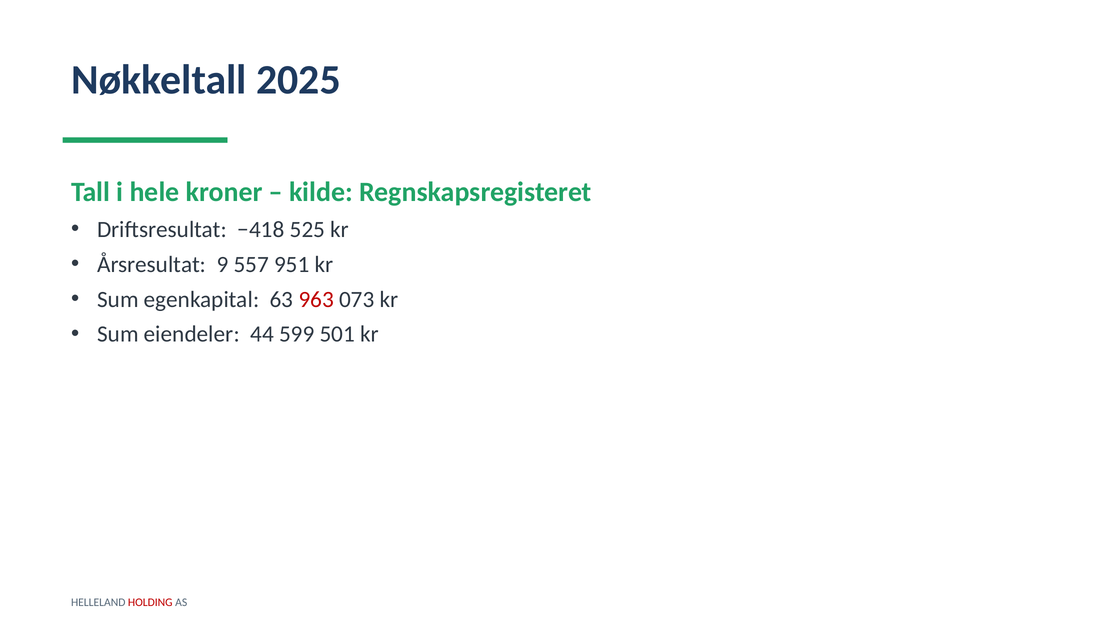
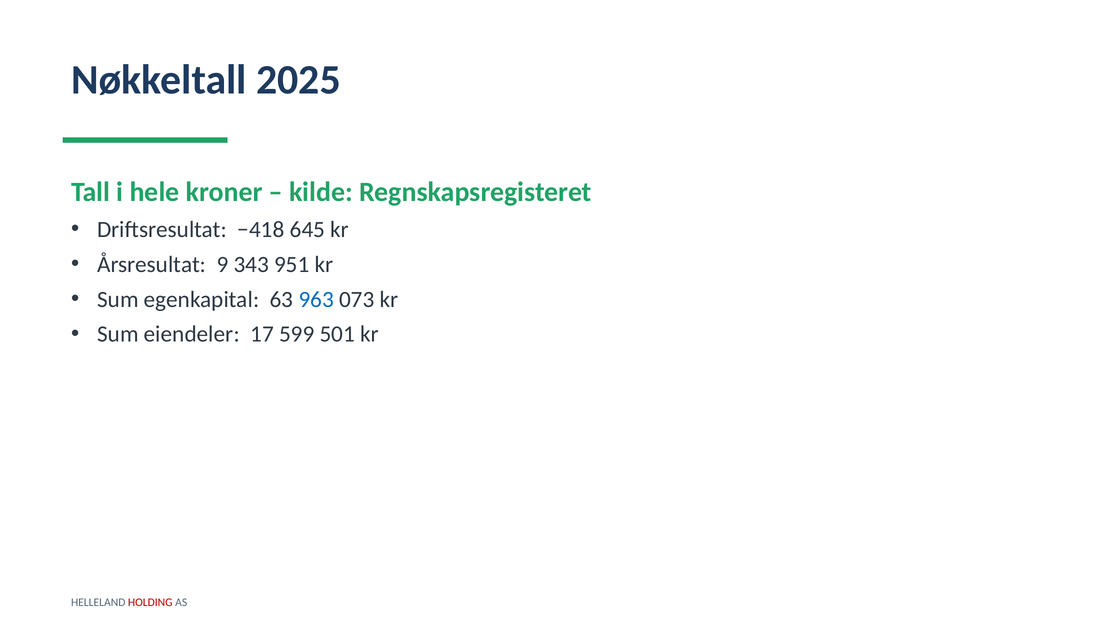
525: 525 -> 645
557: 557 -> 343
963 colour: red -> blue
44: 44 -> 17
